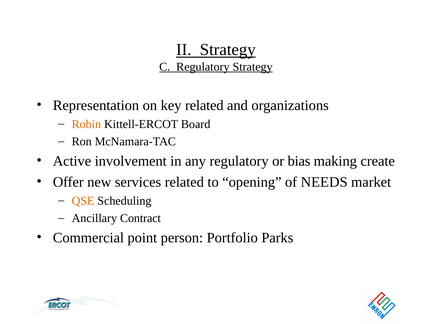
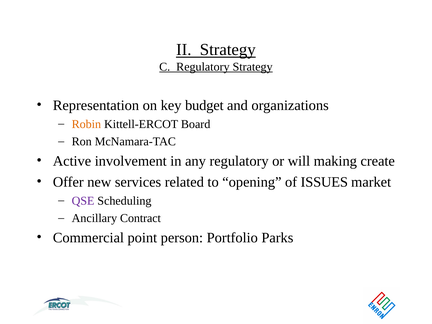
key related: related -> budget
bias: bias -> will
NEEDS: NEEDS -> ISSUES
QSE colour: orange -> purple
